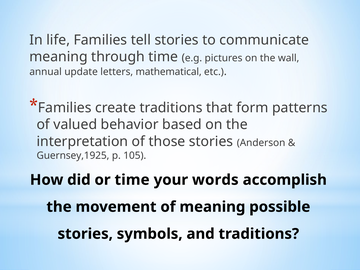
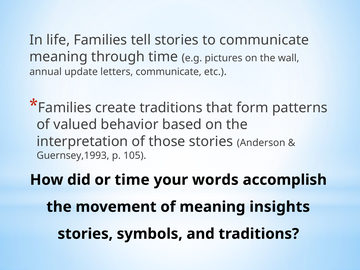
letters mathematical: mathematical -> communicate
Guernsey,1925: Guernsey,1925 -> Guernsey,1993
possible: possible -> insights
